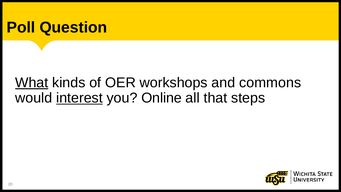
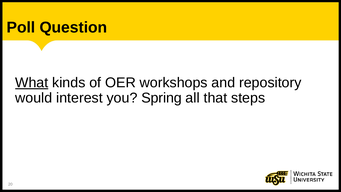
commons: commons -> repository
interest underline: present -> none
Online: Online -> Spring
